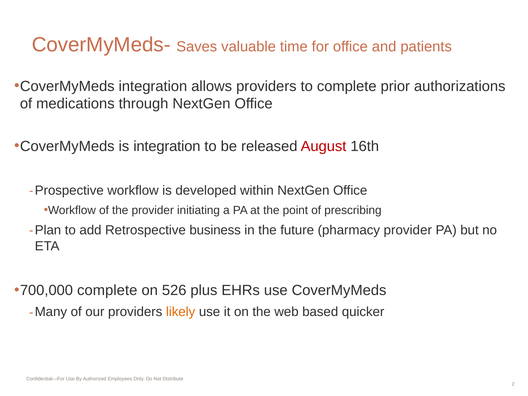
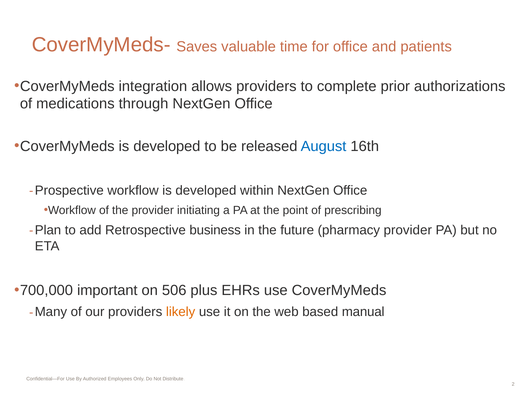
CoverMyMeds is integration: integration -> developed
August colour: red -> blue
complete at (107, 290): complete -> important
526: 526 -> 506
quicker: quicker -> manual
